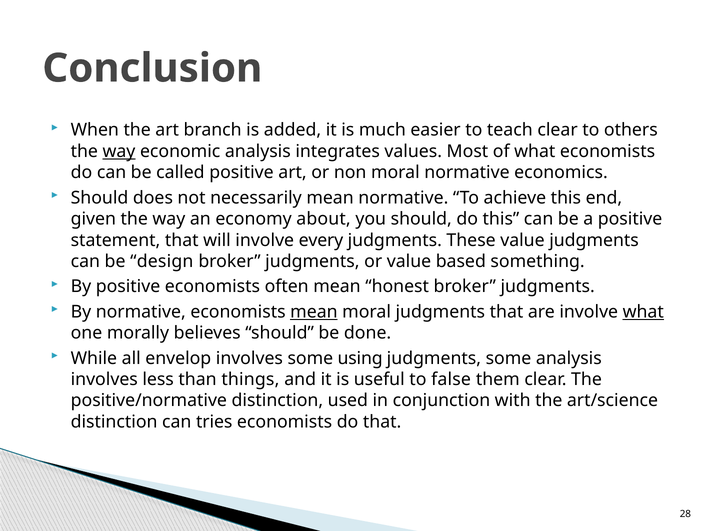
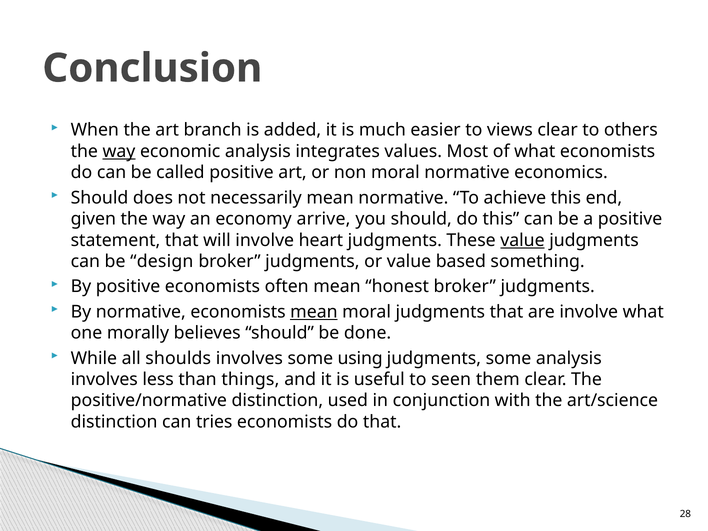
teach: teach -> views
about: about -> arrive
every: every -> heart
value at (522, 240) underline: none -> present
what at (643, 312) underline: present -> none
envelop: envelop -> shoulds
false: false -> seen
